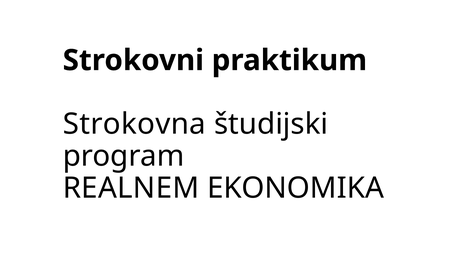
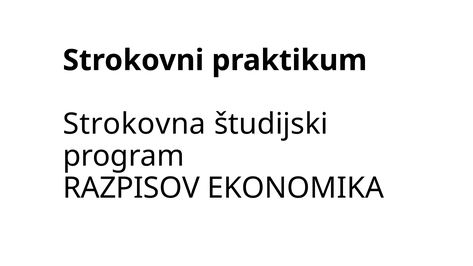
REALNEM: REALNEM -> RAZPISOV
